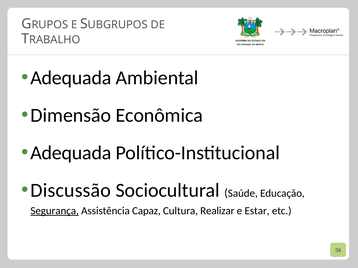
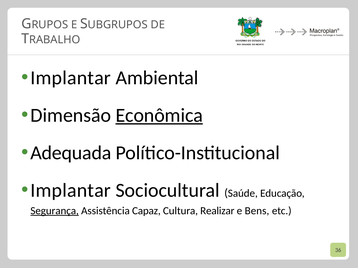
Adequada at (71, 78): Adequada -> Implantar
Econômica underline: none -> present
Discussão at (71, 191): Discussão -> Implantar
Estar: Estar -> Bens
